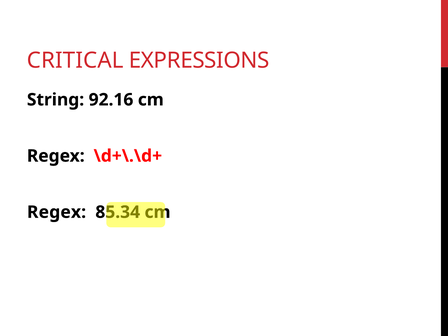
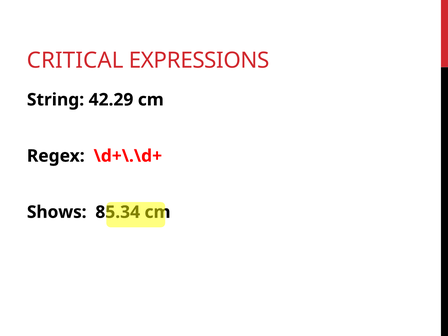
92.16: 92.16 -> 42.29
Regex at (57, 212): Regex -> Shows
